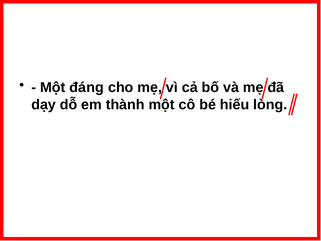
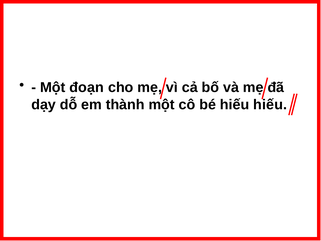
đáng: đáng -> đoạn
hiếu lòng: lòng -> hiếu
